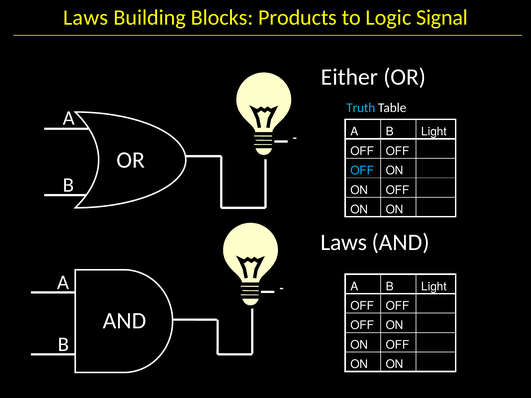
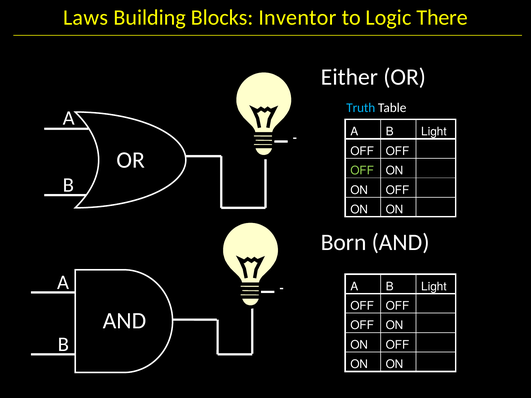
Products: Products -> Inventor
Signal: Signal -> There
OFF at (362, 171) colour: light blue -> light green
Laws at (344, 242): Laws -> Born
